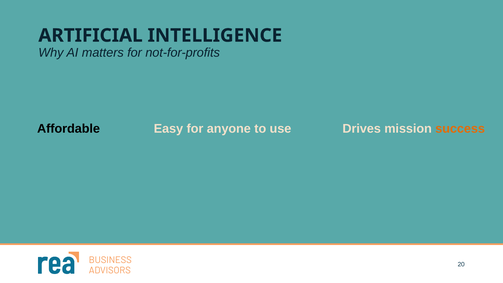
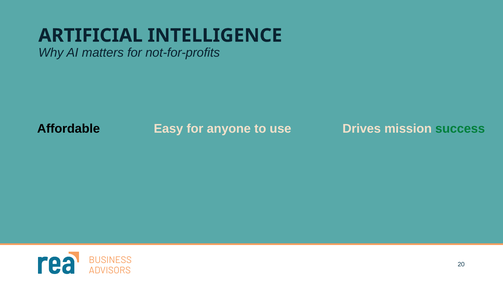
success colour: orange -> green
